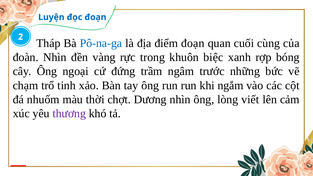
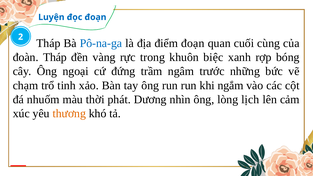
đoàn Nhìn: Nhìn -> Tháp
chợt: chợt -> phát
viết: viết -> lịch
thương colour: purple -> orange
